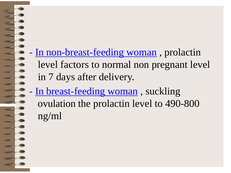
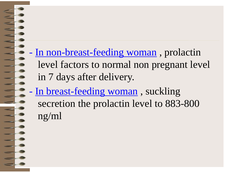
ovulation: ovulation -> secretion
490-800: 490-800 -> 883-800
